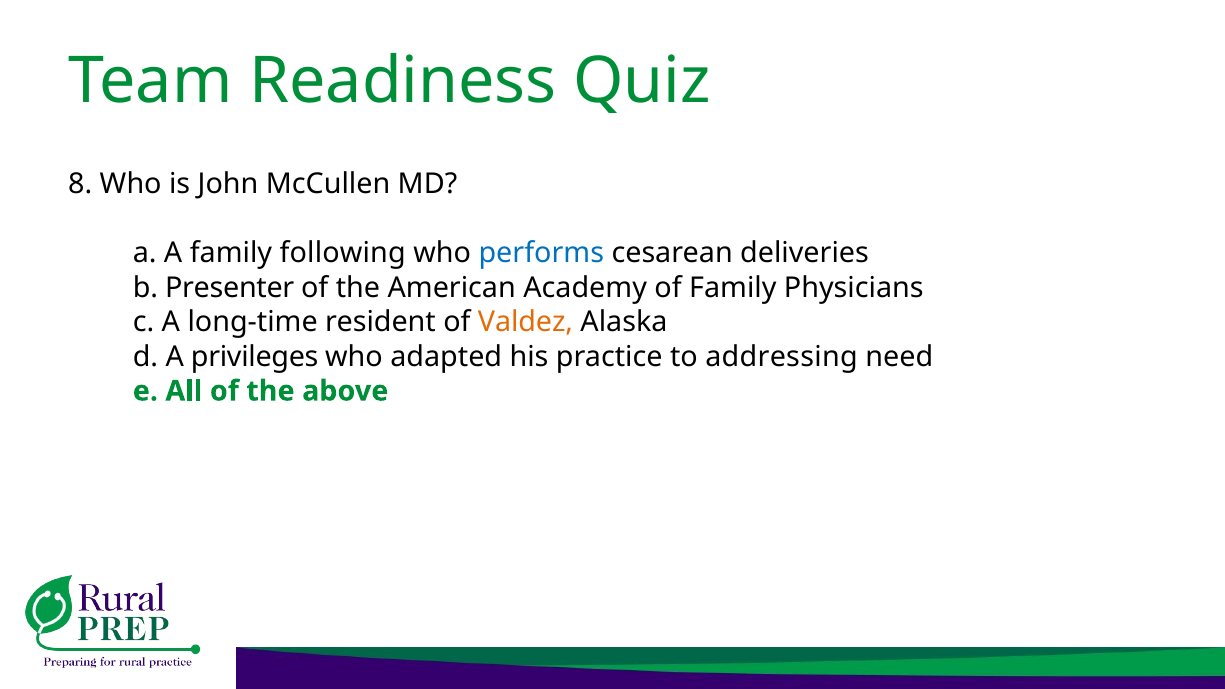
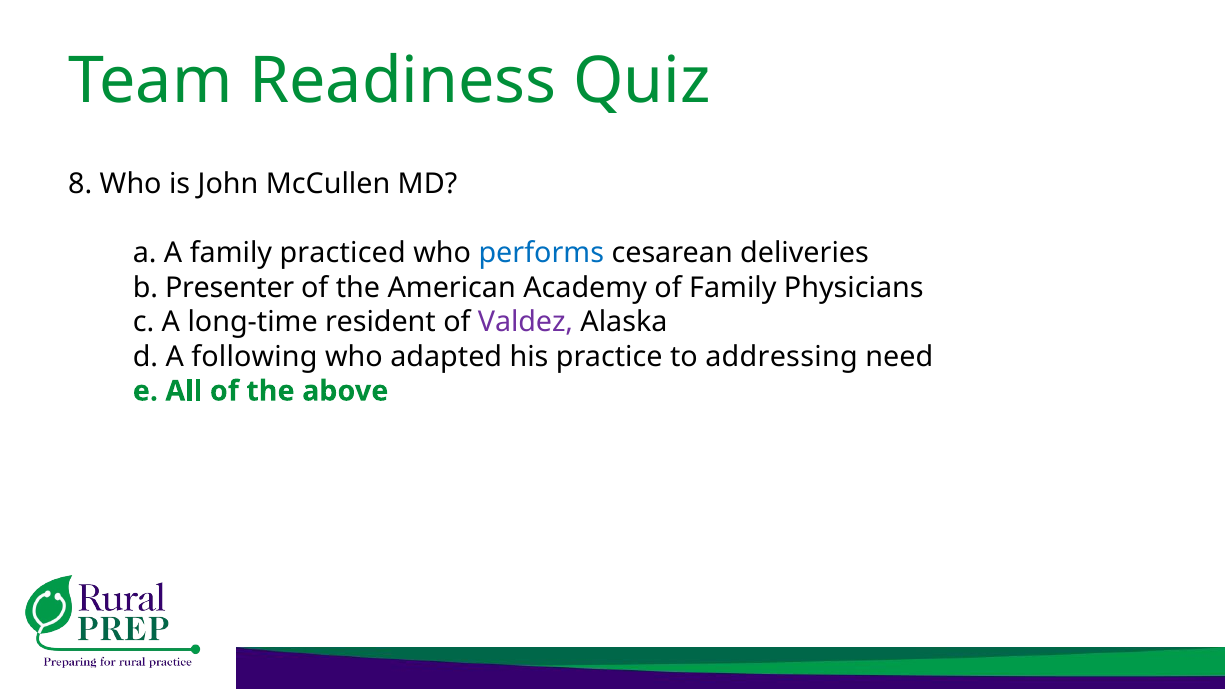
following: following -> practiced
Valdez colour: orange -> purple
privileges: privileges -> following
